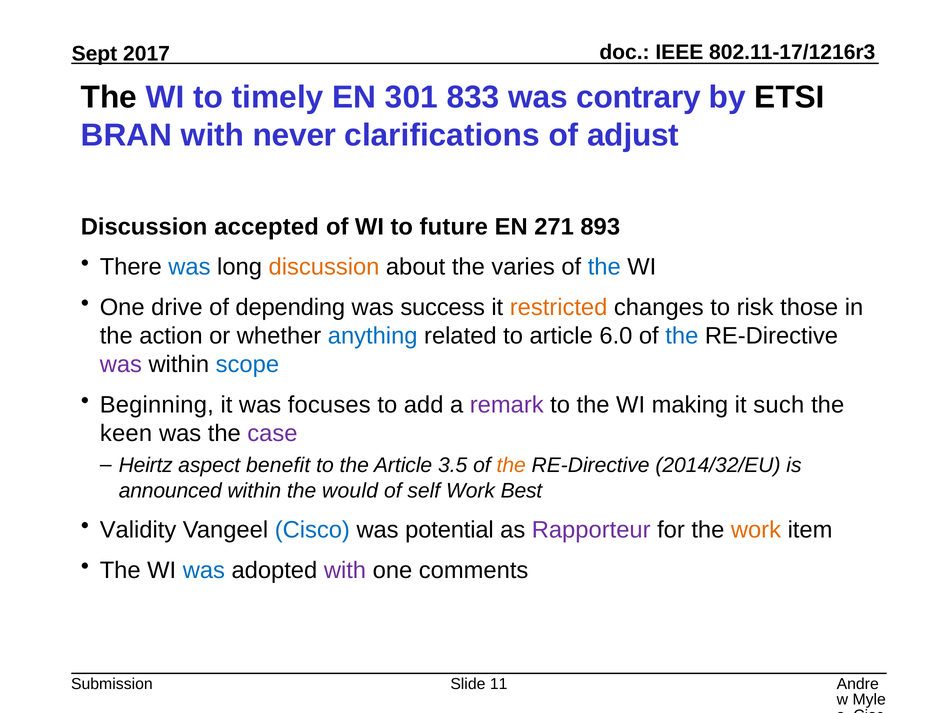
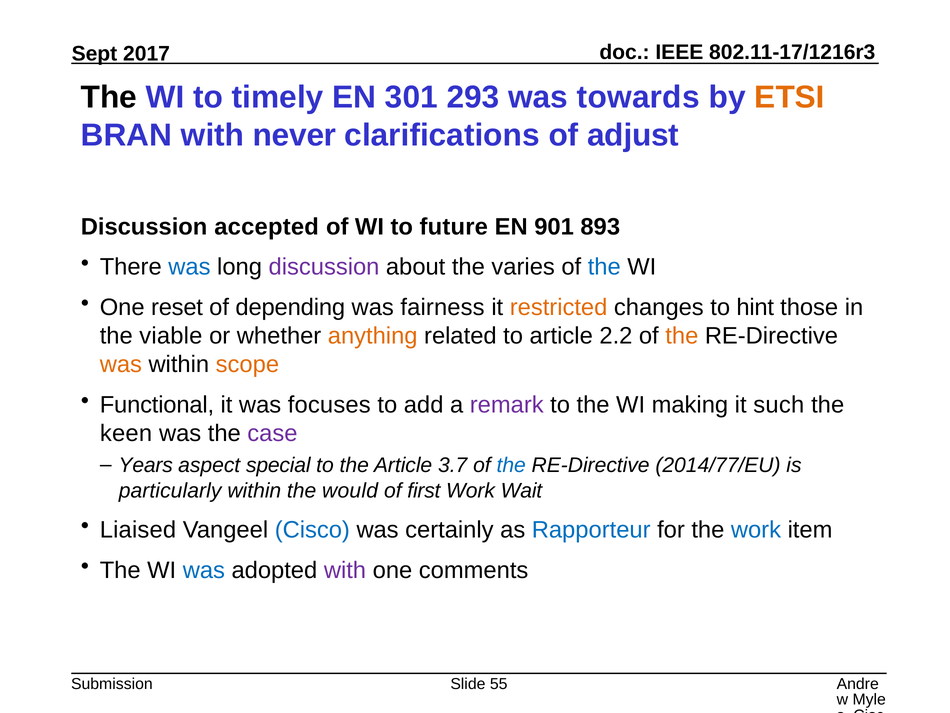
833: 833 -> 293
contrary: contrary -> towards
ETSI colour: black -> orange
271: 271 -> 901
discussion at (324, 267) colour: orange -> purple
drive: drive -> reset
success: success -> fairness
risk: risk -> hint
action: action -> viable
anything colour: blue -> orange
6.0: 6.0 -> 2.2
the at (682, 336) colour: blue -> orange
was at (121, 364) colour: purple -> orange
scope colour: blue -> orange
Beginning: Beginning -> Functional
Heirtz: Heirtz -> Years
benefit: benefit -> special
3.5: 3.5 -> 3.7
the at (511, 465) colour: orange -> blue
2014/32/EU: 2014/32/EU -> 2014/77/EU
announced: announced -> particularly
self: self -> first
Best: Best -> Wait
Validity: Validity -> Liaised
potential: potential -> certainly
Rapporteur colour: purple -> blue
work at (756, 530) colour: orange -> blue
11: 11 -> 55
